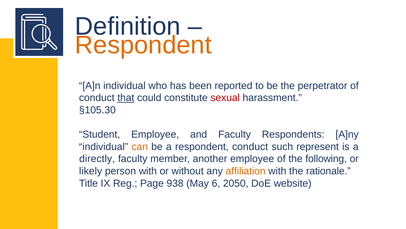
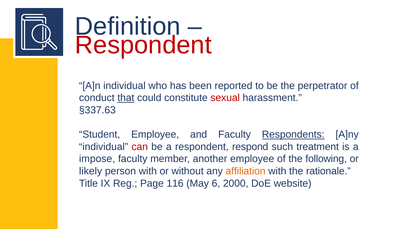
Respondent at (143, 45) colour: orange -> red
§105.30: §105.30 -> §337.63
Respondents underline: none -> present
can colour: orange -> red
respondent conduct: conduct -> respond
represent: represent -> treatment
directly: directly -> impose
938: 938 -> 116
2050: 2050 -> 2000
